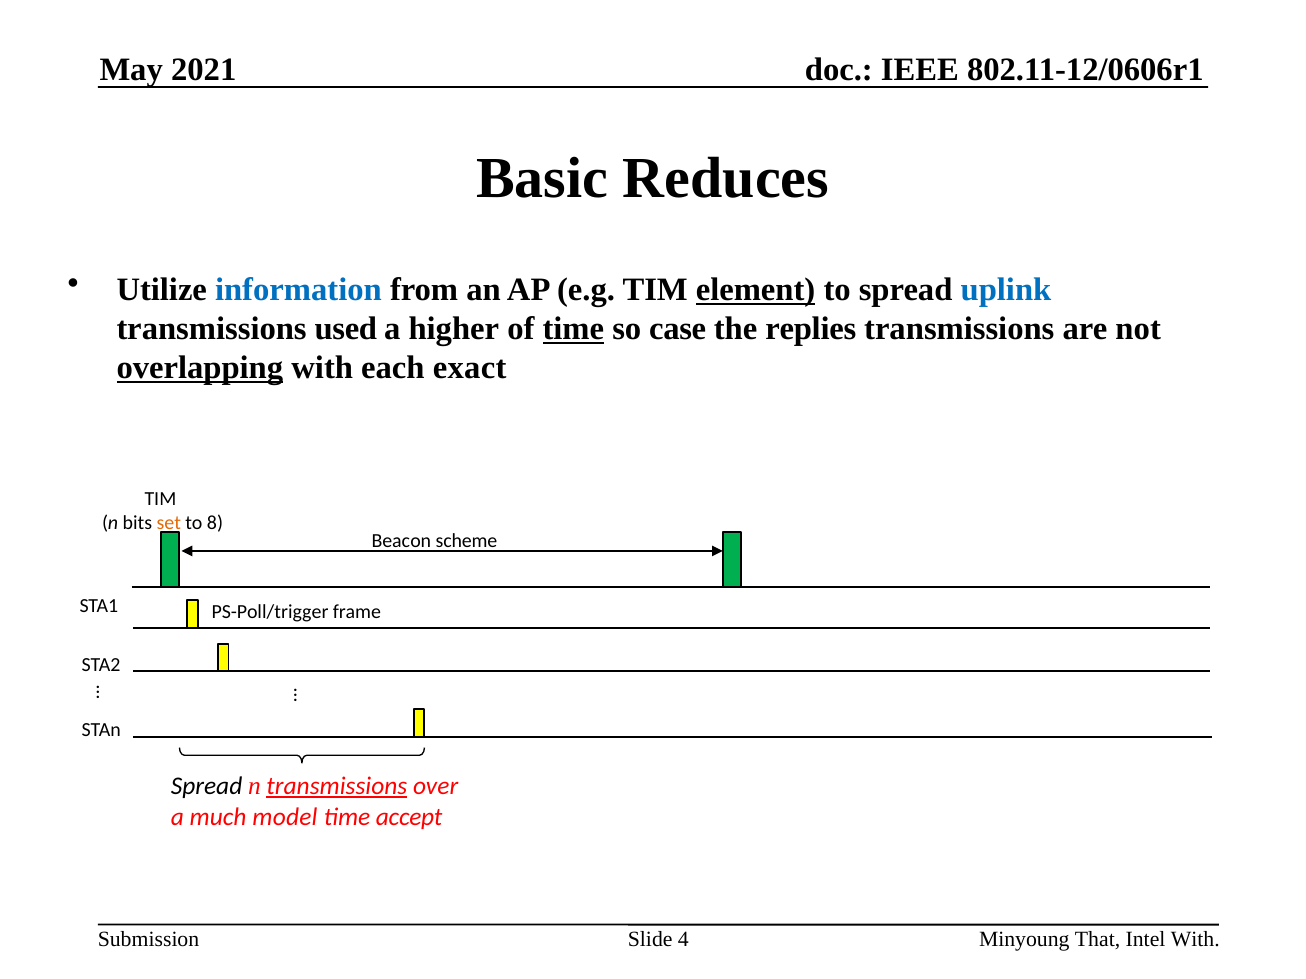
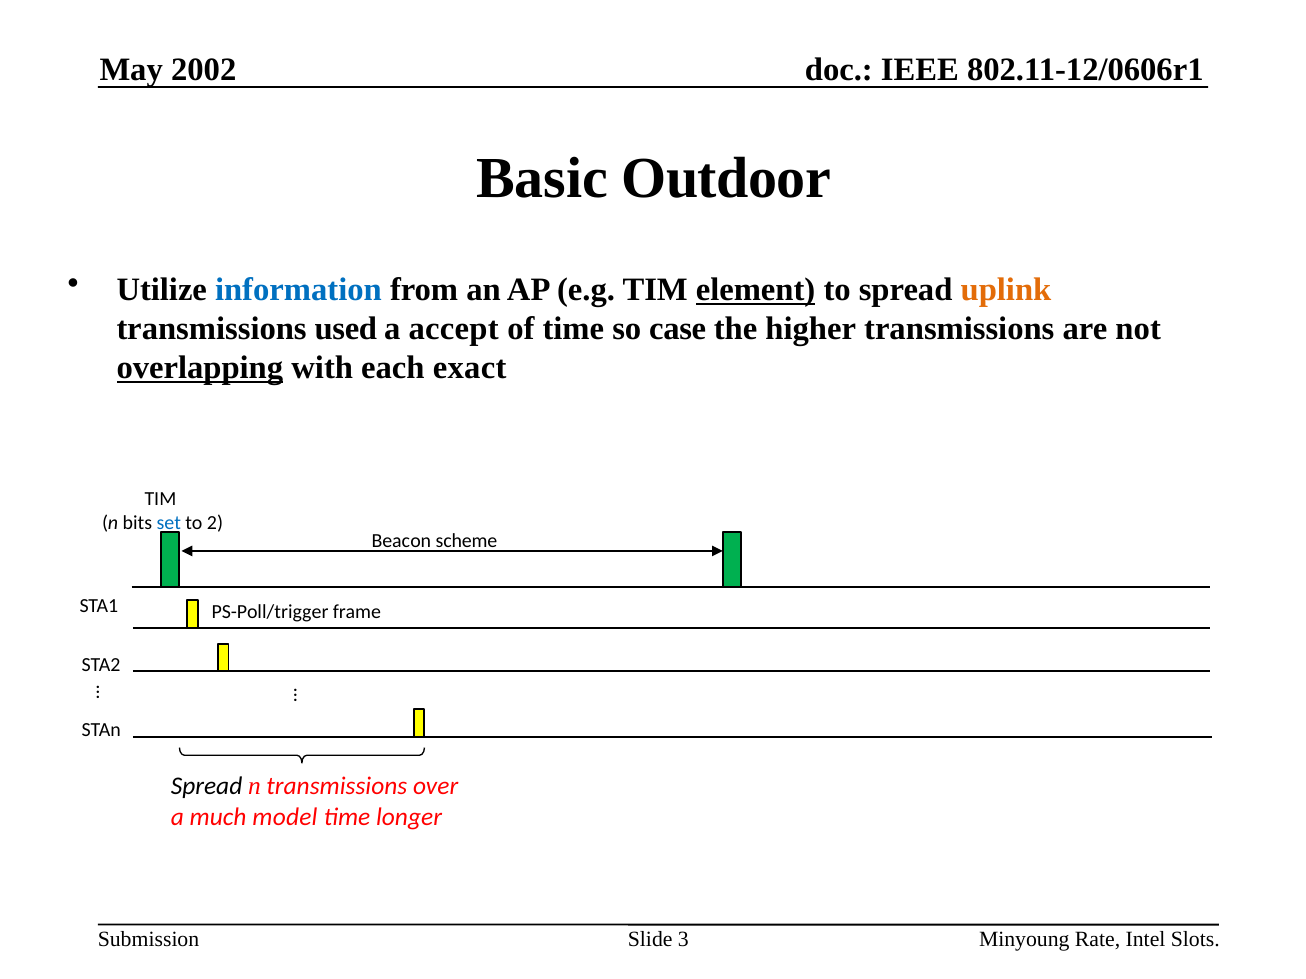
2021: 2021 -> 2002
Reduces: Reduces -> Outdoor
uplink colour: blue -> orange
higher: higher -> accept
time at (573, 329) underline: present -> none
replies: replies -> higher
set colour: orange -> blue
8: 8 -> 2
transmissions at (337, 787) underline: present -> none
accept: accept -> longer
4: 4 -> 3
That: That -> Rate
Intel With: With -> Slots
